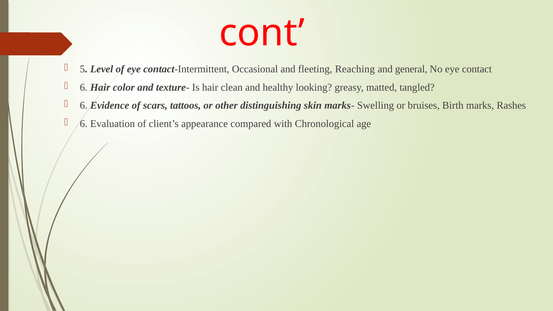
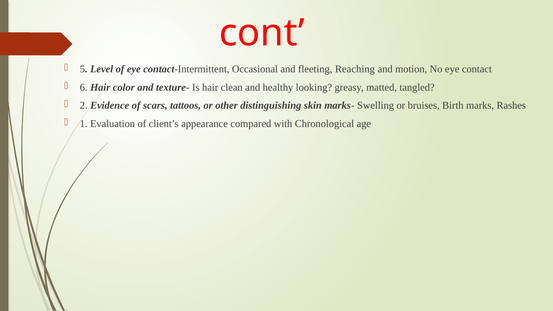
general: general -> motion
6 at (84, 106): 6 -> 2
6 at (84, 124): 6 -> 1
